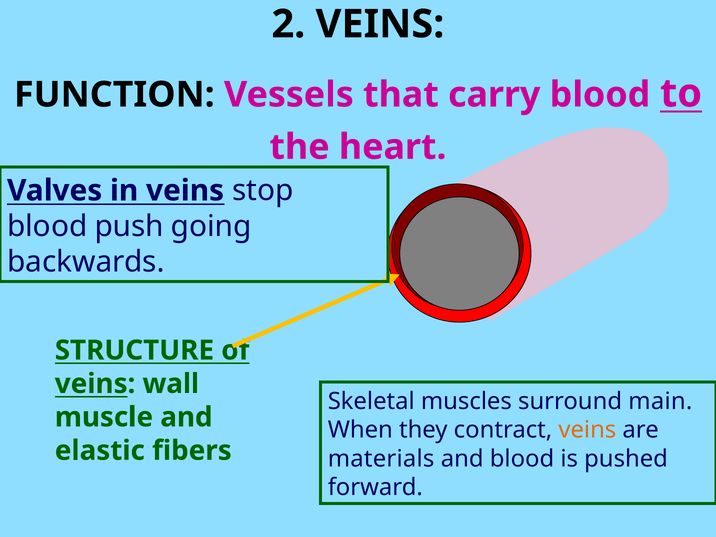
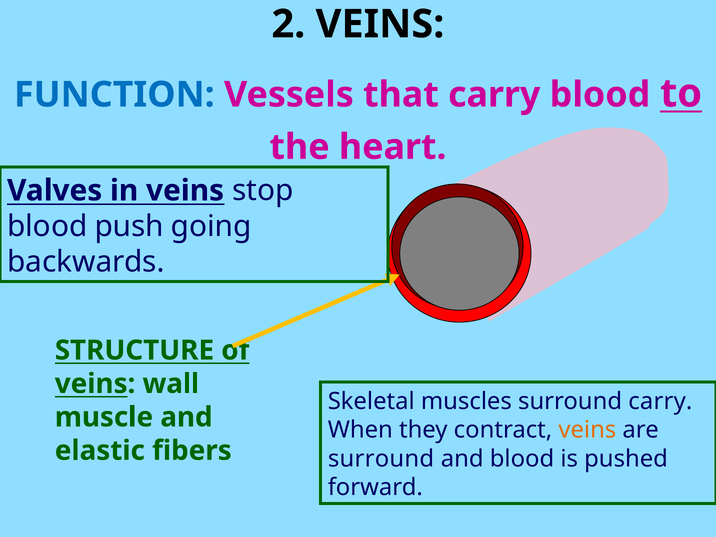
FUNCTION colour: black -> blue
surround main: main -> carry
materials at (381, 459): materials -> surround
